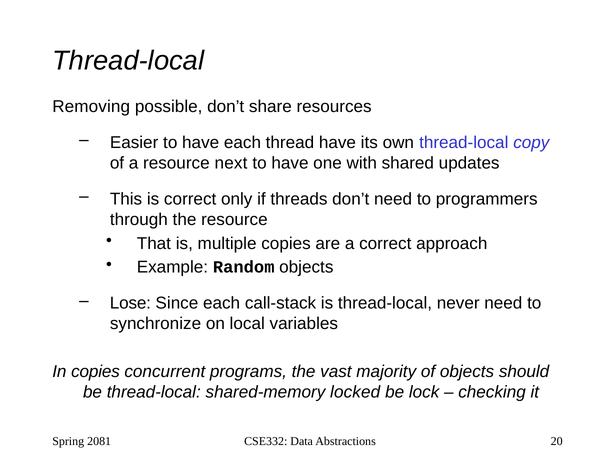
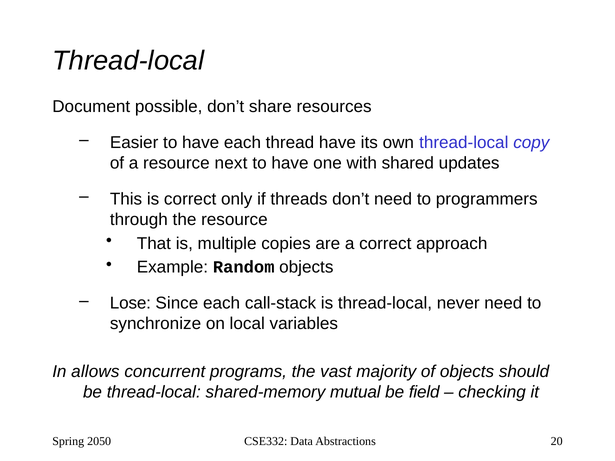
Removing: Removing -> Document
In copies: copies -> allows
locked: locked -> mutual
lock: lock -> field
2081: 2081 -> 2050
